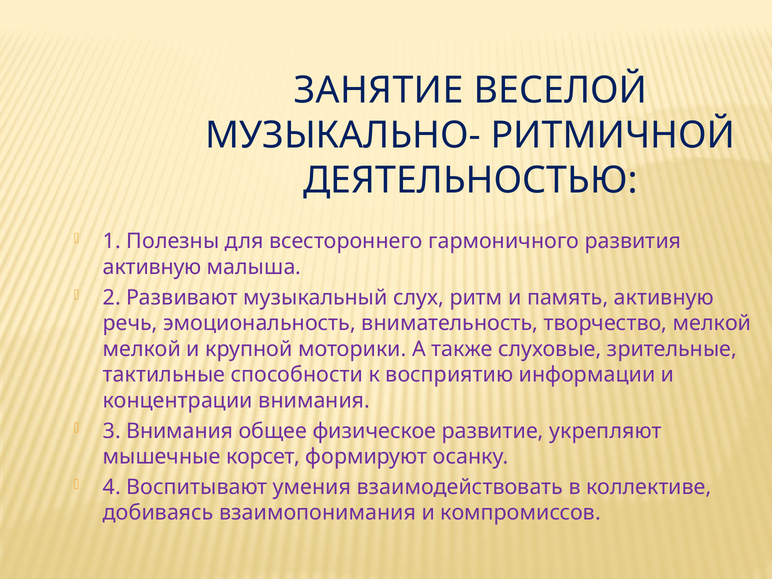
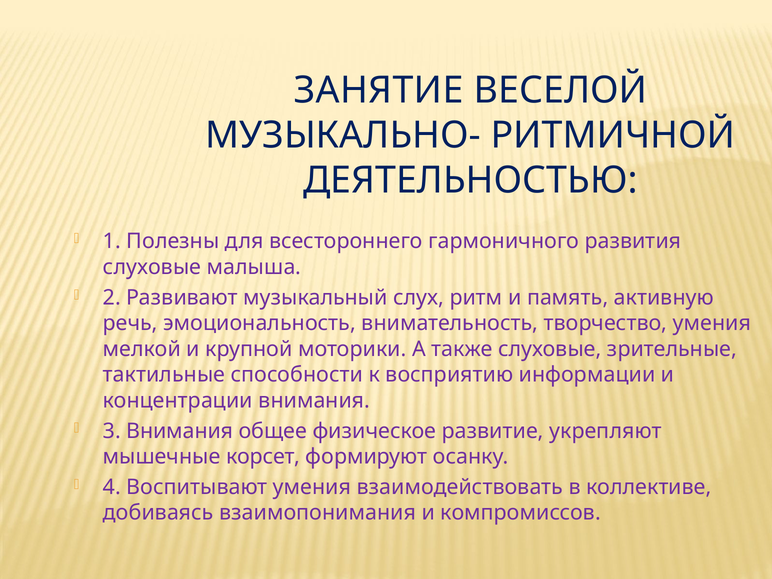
активную at (152, 267): активную -> слуховые
творчество мелкой: мелкой -> умения
